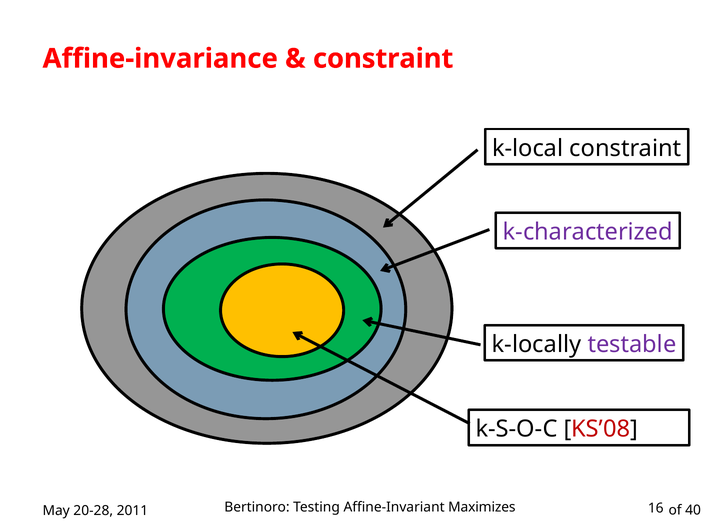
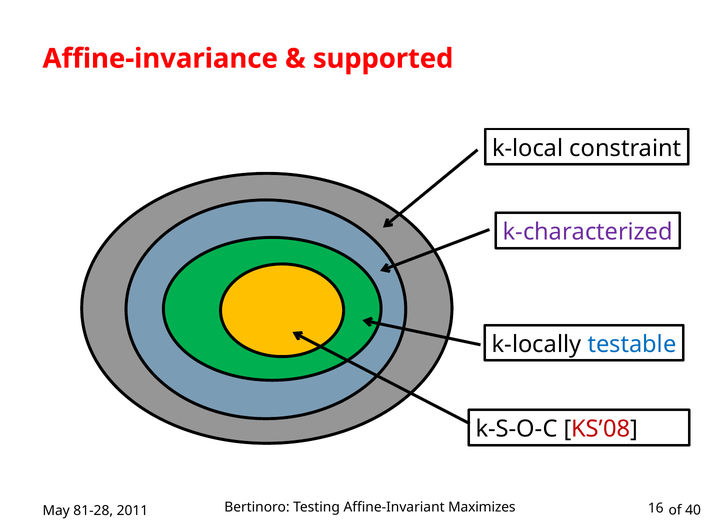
constraint at (383, 59): constraint -> supported
testable colour: purple -> blue
20-28: 20-28 -> 81-28
